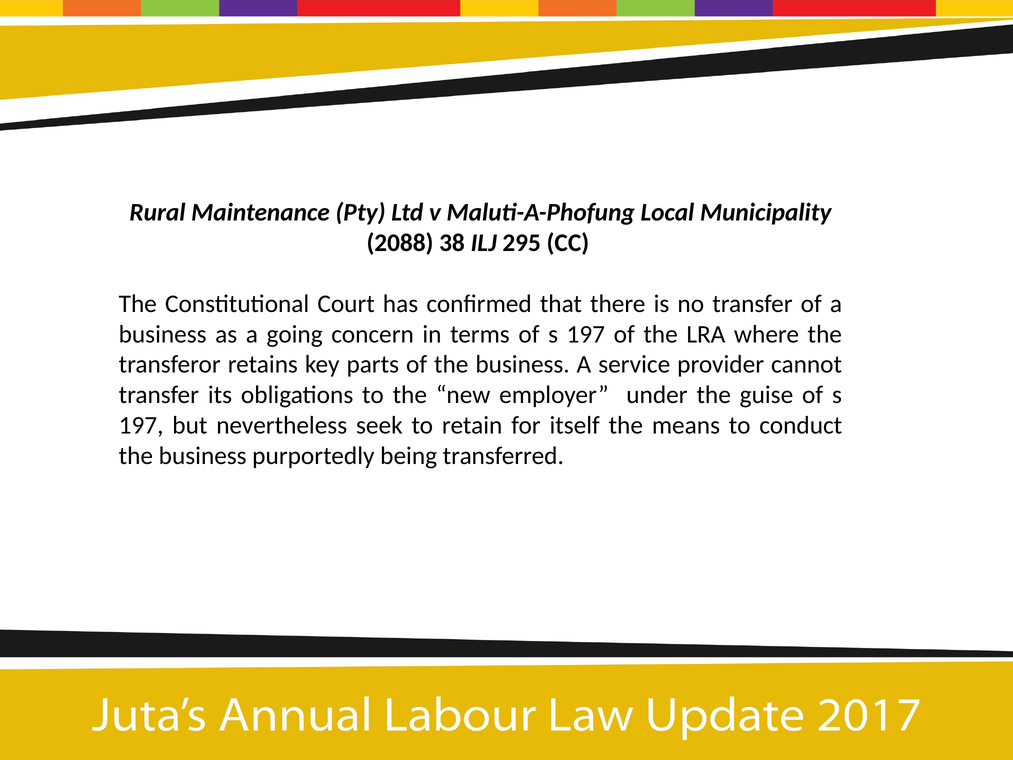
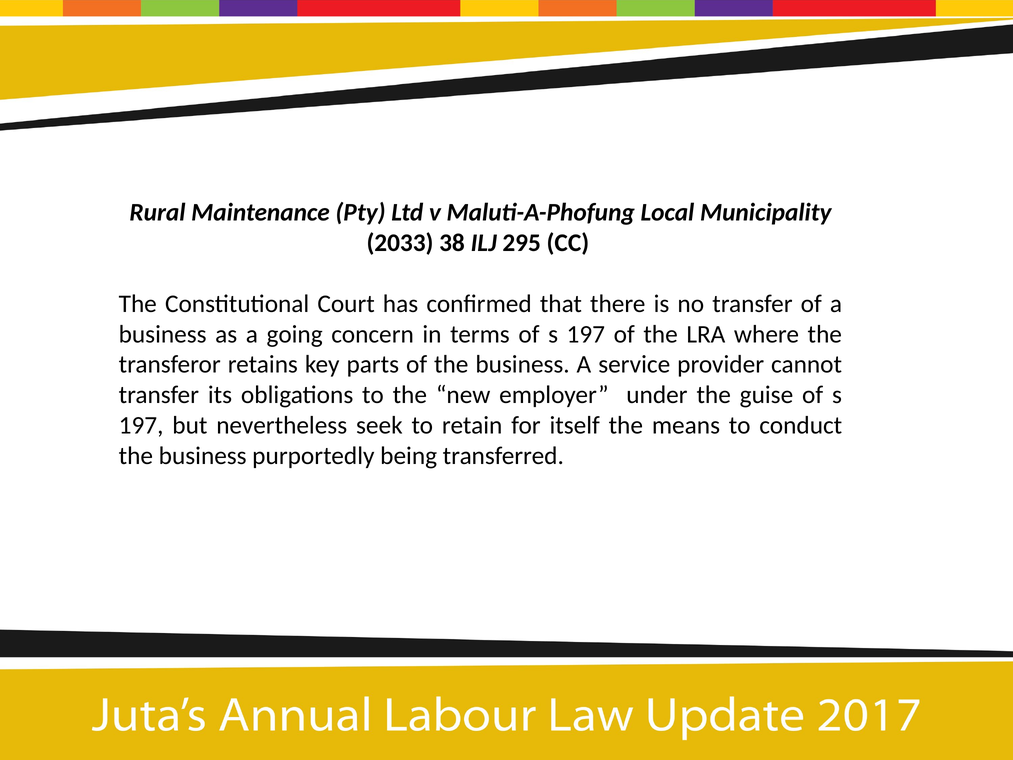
2088: 2088 -> 2033
